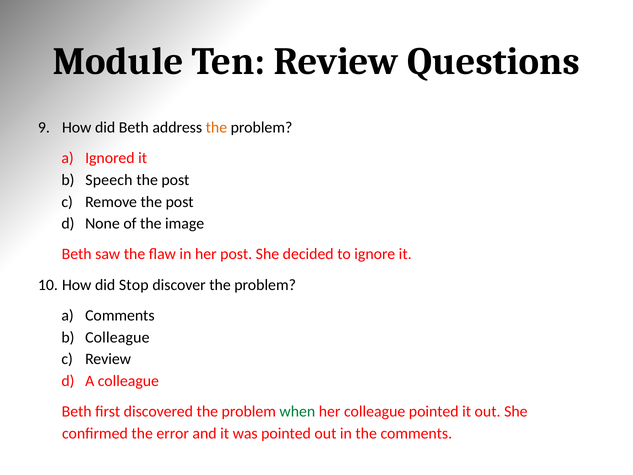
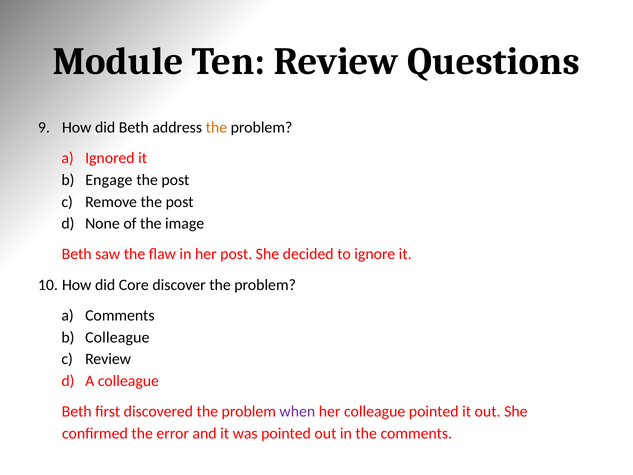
Speech: Speech -> Engage
Stop: Stop -> Core
when colour: green -> purple
